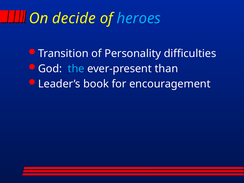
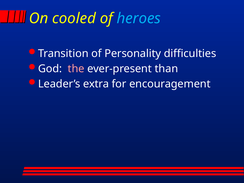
decide: decide -> cooled
the colour: light blue -> pink
book: book -> extra
